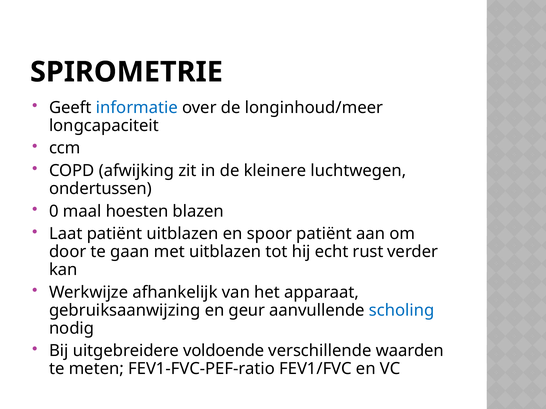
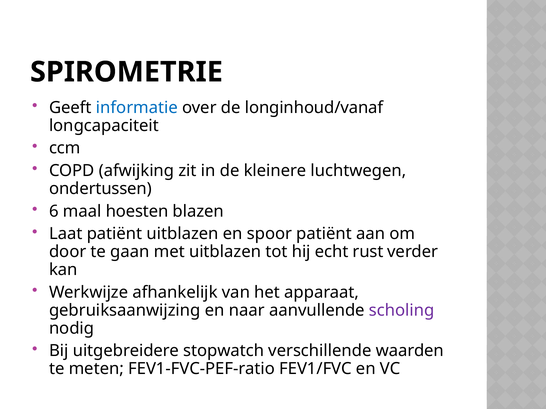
longinhoud/meer: longinhoud/meer -> longinhoud/vanaf
0: 0 -> 6
geur: geur -> naar
scholing colour: blue -> purple
voldoende: voldoende -> stopwatch
